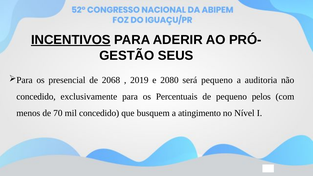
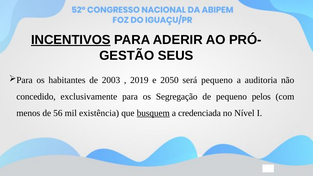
presencial: presencial -> habitantes
2068: 2068 -> 2003
2080: 2080 -> 2050
Percentuais: Percentuais -> Segregação
70: 70 -> 56
mil concedido: concedido -> existência
busquem underline: none -> present
atingimento: atingimento -> credenciada
